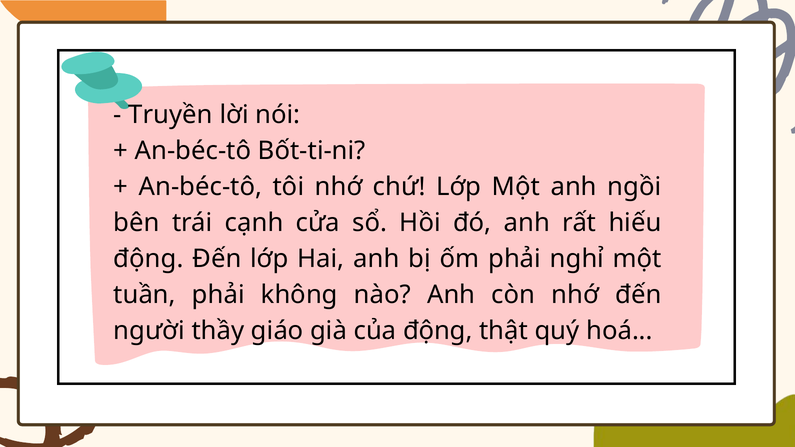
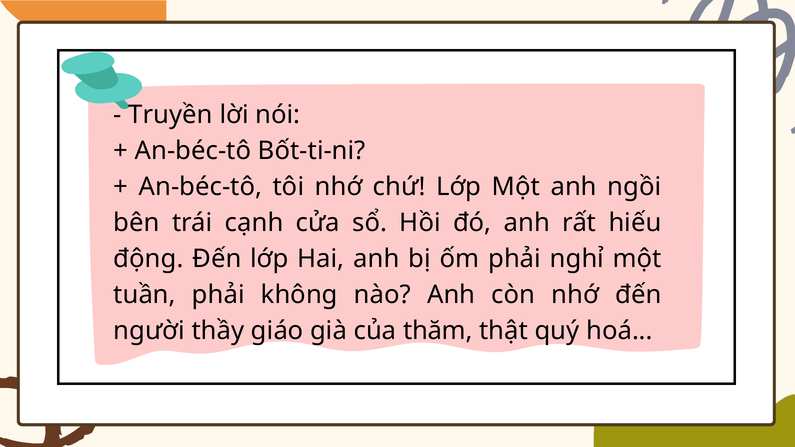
của động: động -> thăm
